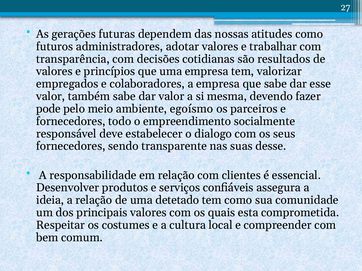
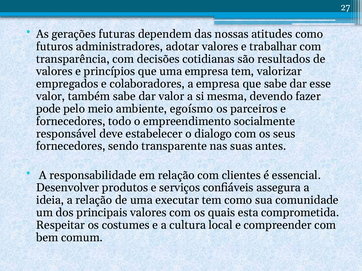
desse: desse -> antes
detetado: detetado -> executar
